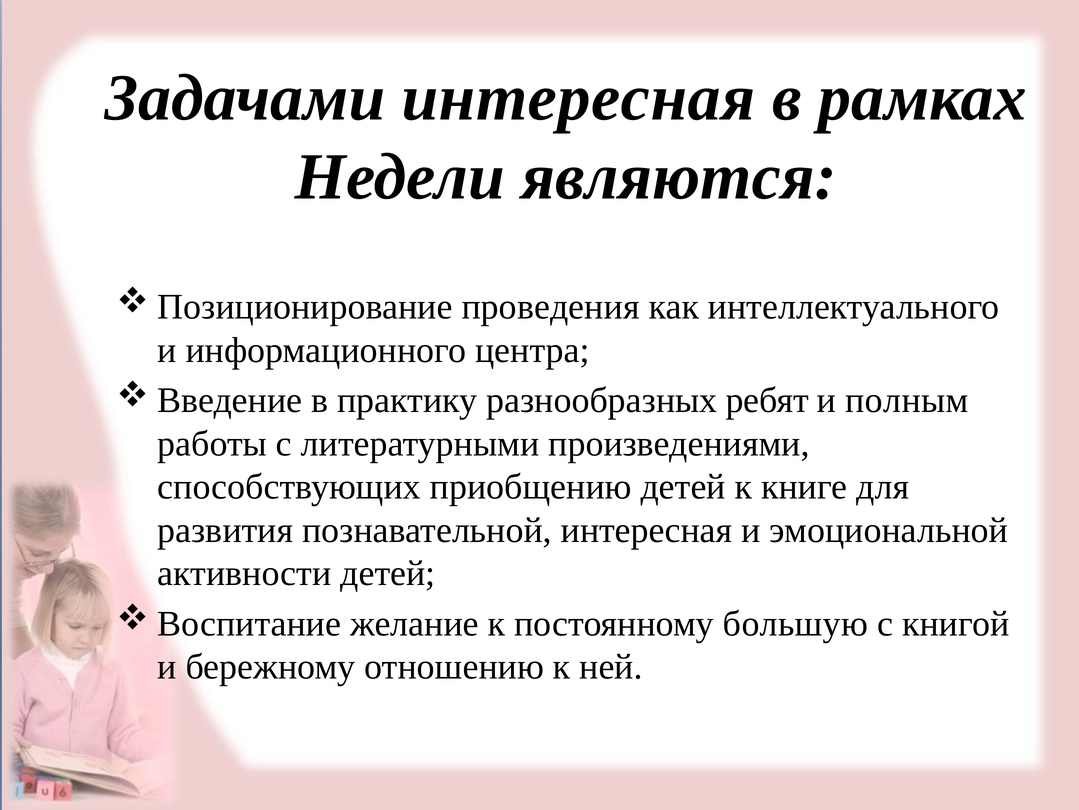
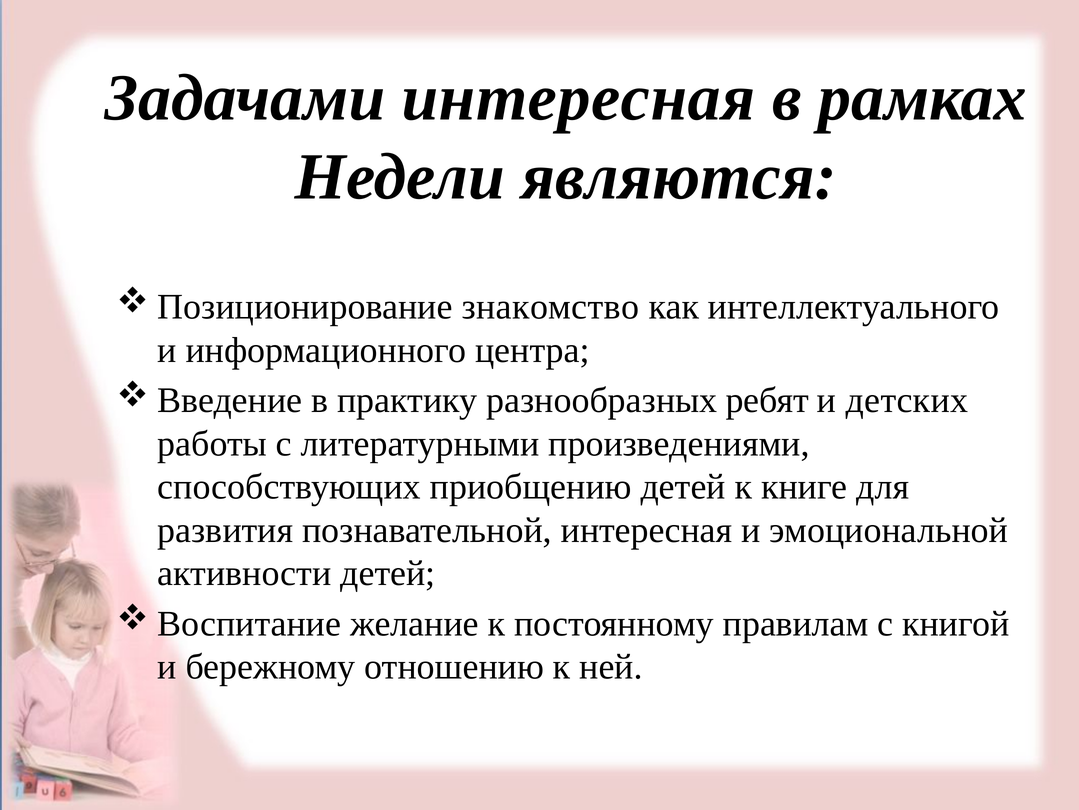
проведения: проведения -> знакомство
полным: полным -> детских
большую: большую -> правилам
